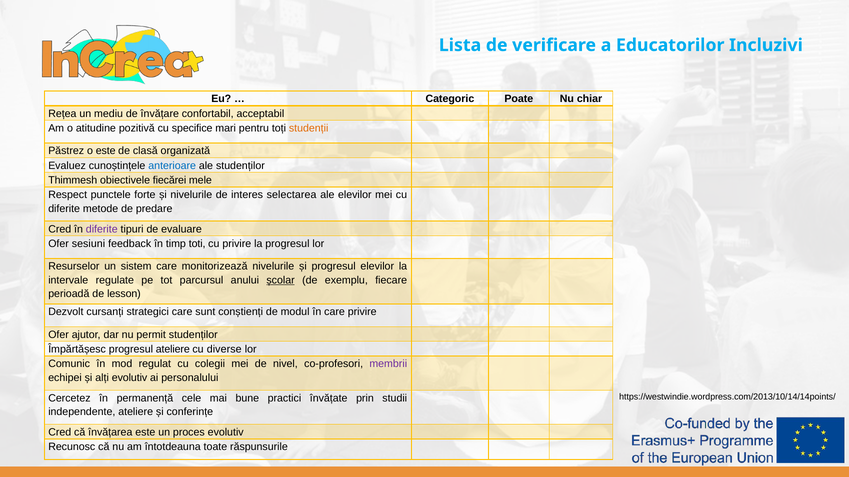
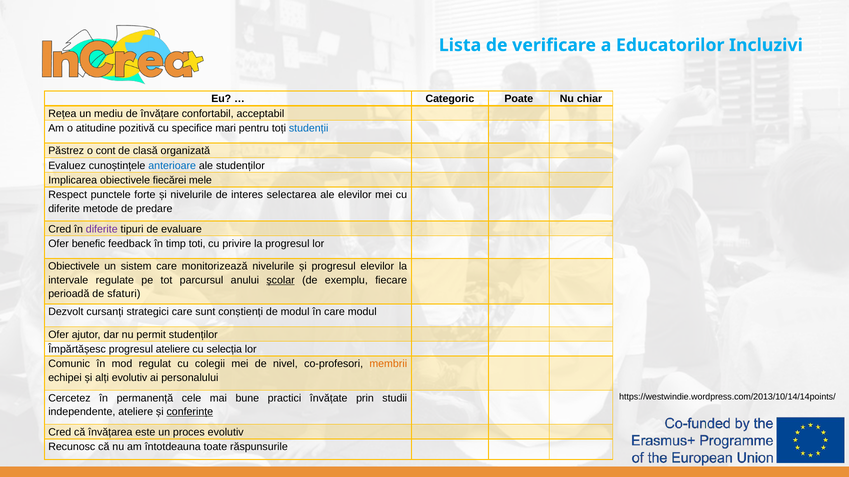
studenții colour: orange -> blue
o este: este -> cont
Thimmesh: Thimmesh -> Implicarea
sesiuni: sesiuni -> benefic
Resurselor at (74, 267): Resurselor -> Obiectivele
lesson: lesson -> sfaturi
care privire: privire -> modul
diverse: diverse -> selecția
membrii colour: purple -> orange
conferințe underline: none -> present
